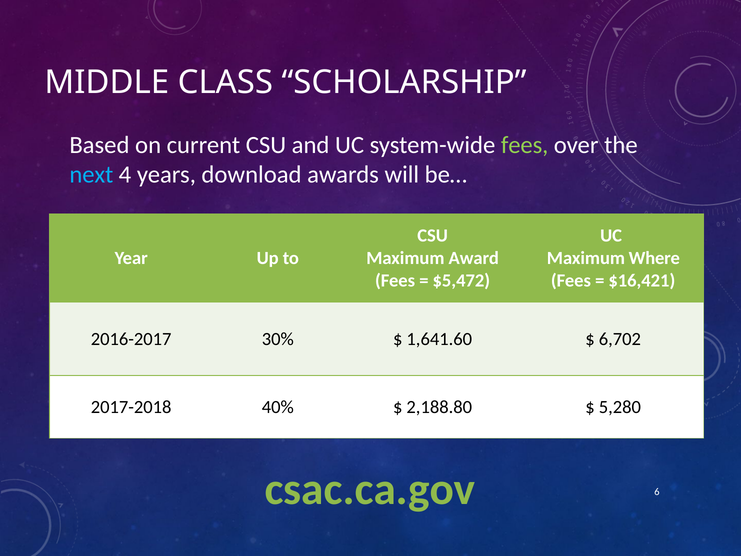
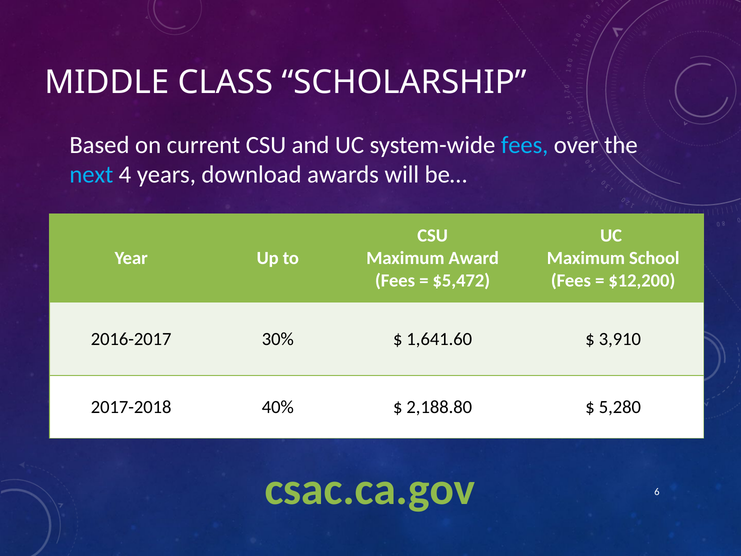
fees at (525, 145) colour: light green -> light blue
Where: Where -> School
$16,421: $16,421 -> $12,200
6,702: 6,702 -> 3,910
